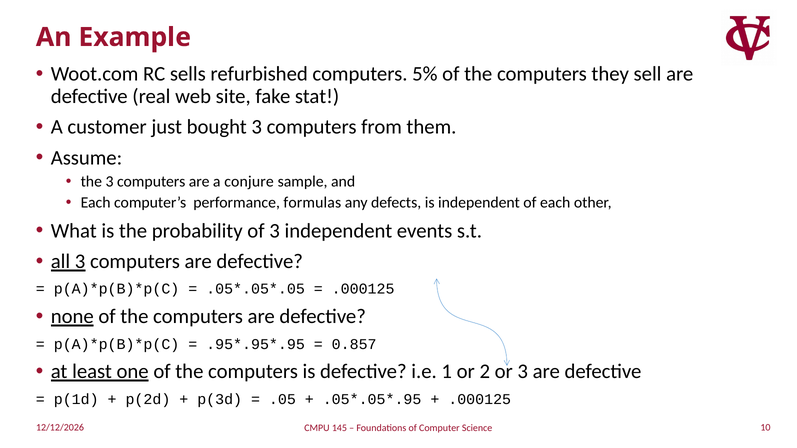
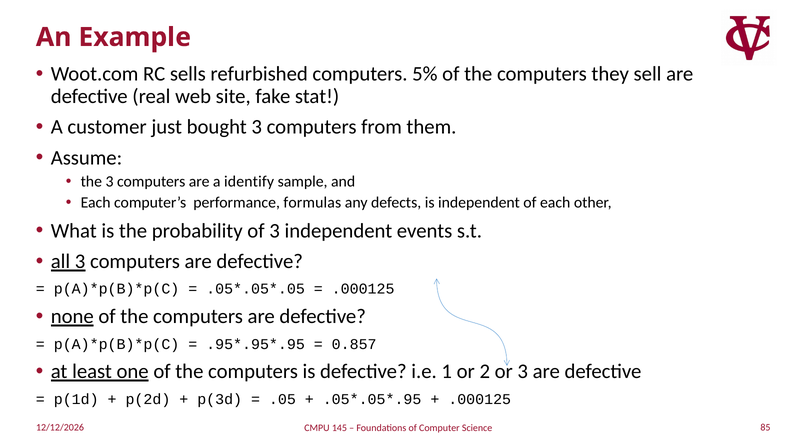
conjure: conjure -> identify
10: 10 -> 85
